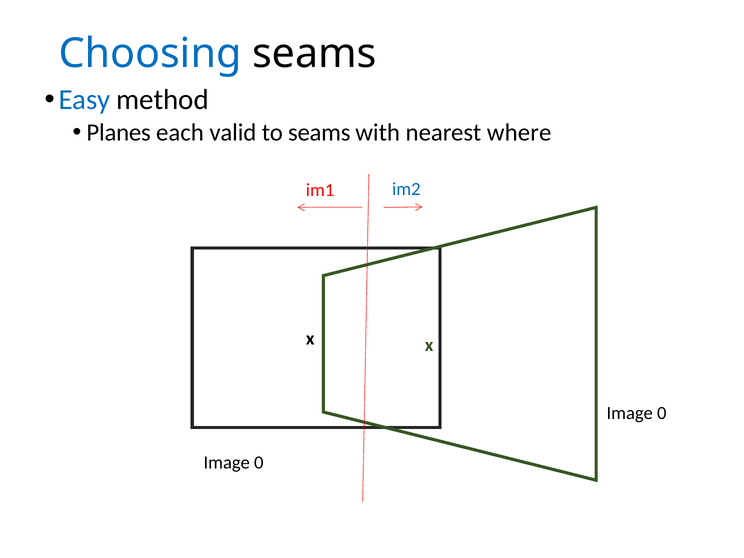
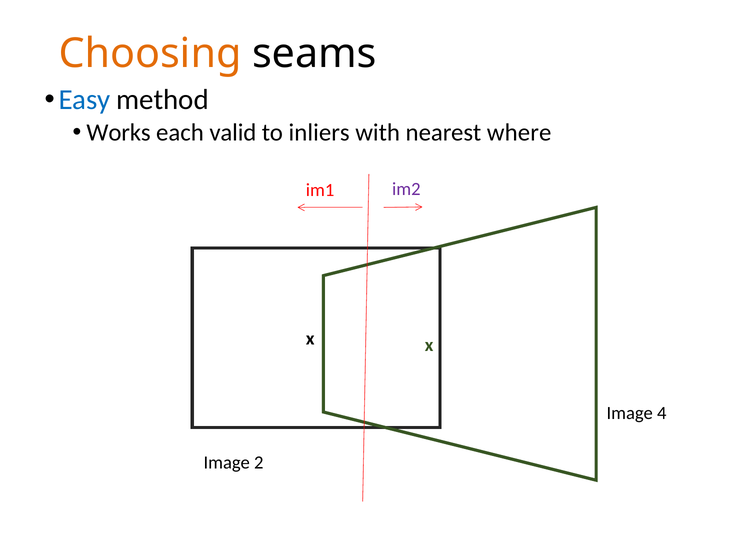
Choosing colour: blue -> orange
Planes: Planes -> Works
to seams: seams -> inliers
im2 colour: blue -> purple
0 at (662, 413): 0 -> 4
0 at (259, 462): 0 -> 2
